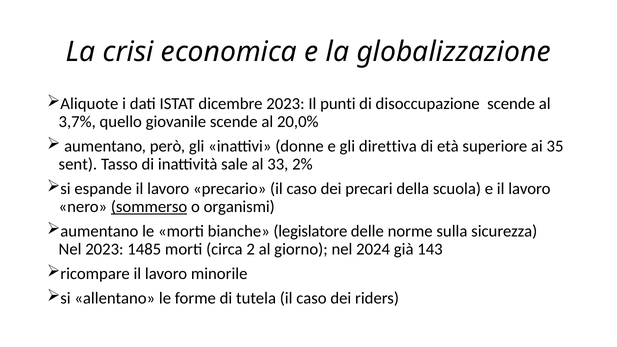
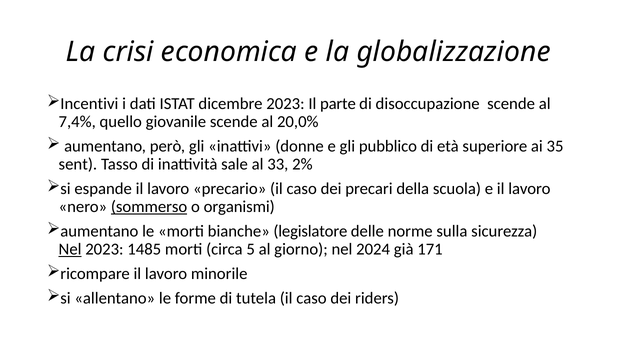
Aliquote: Aliquote -> Incentivi
punti: punti -> parte
3,7%: 3,7% -> 7,4%
direttiva: direttiva -> pubblico
Nel at (70, 249) underline: none -> present
2: 2 -> 5
143: 143 -> 171
